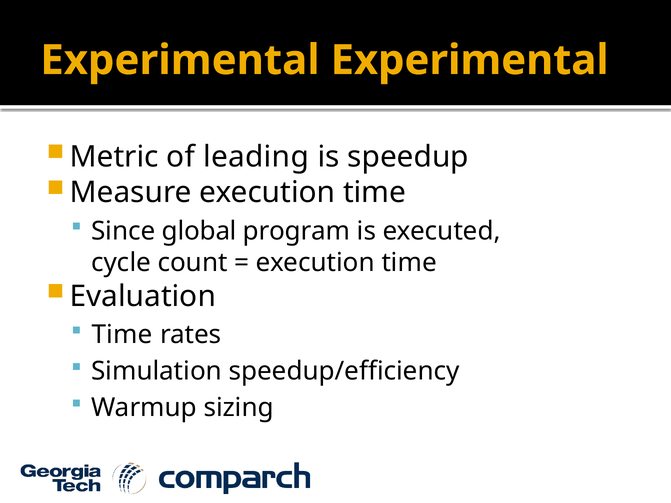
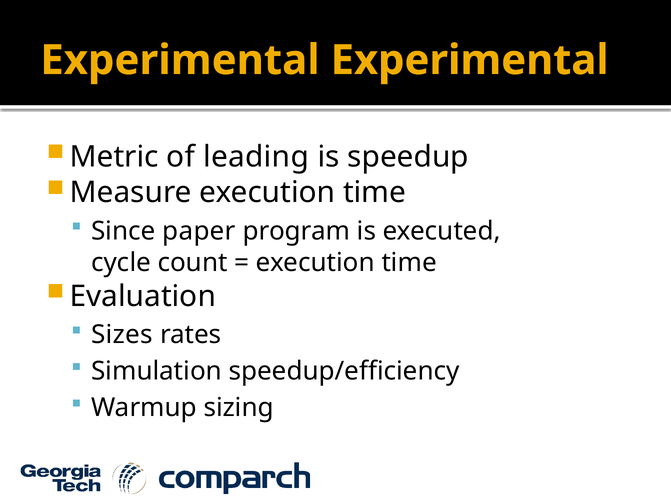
global: global -> paper
Time at (122, 335): Time -> Sizes
